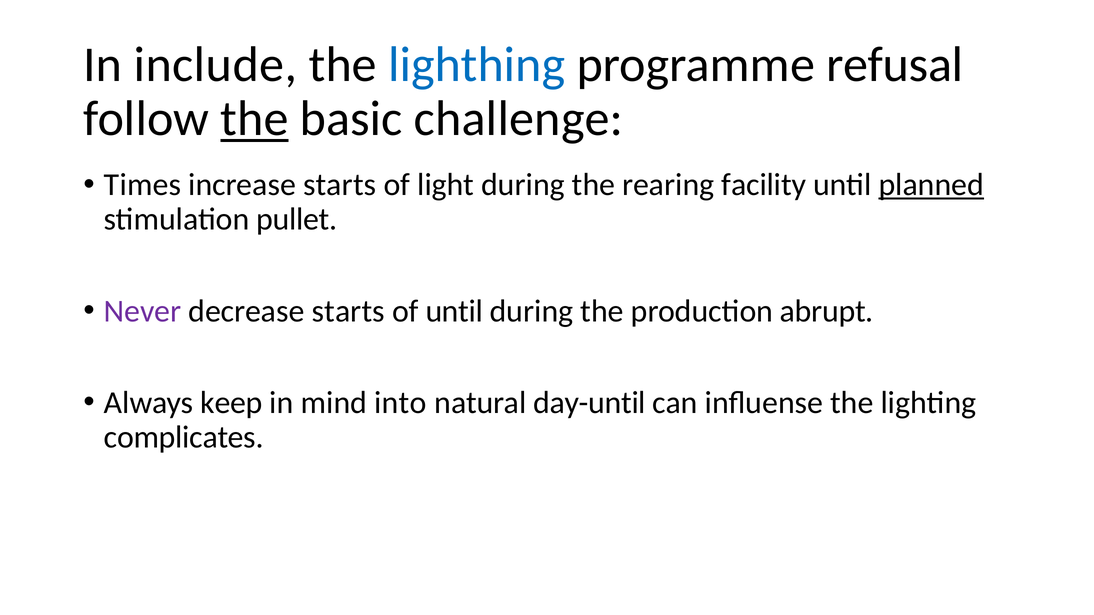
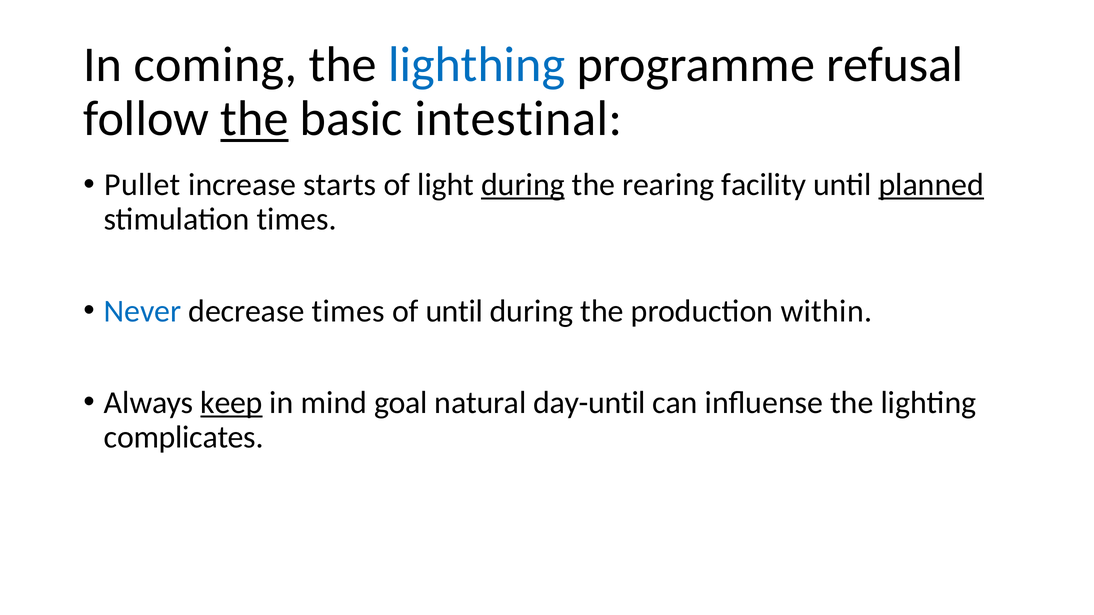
include: include -> coming
challenge: challenge -> intestinal
Times: Times -> Pullet
during at (523, 185) underline: none -> present
stimulation pullet: pullet -> times
Never colour: purple -> blue
decrease starts: starts -> times
abrupt: abrupt -> within
keep underline: none -> present
into: into -> goal
